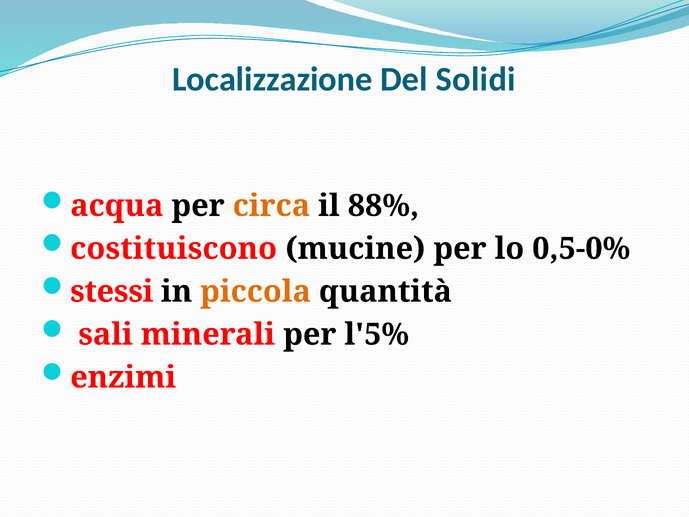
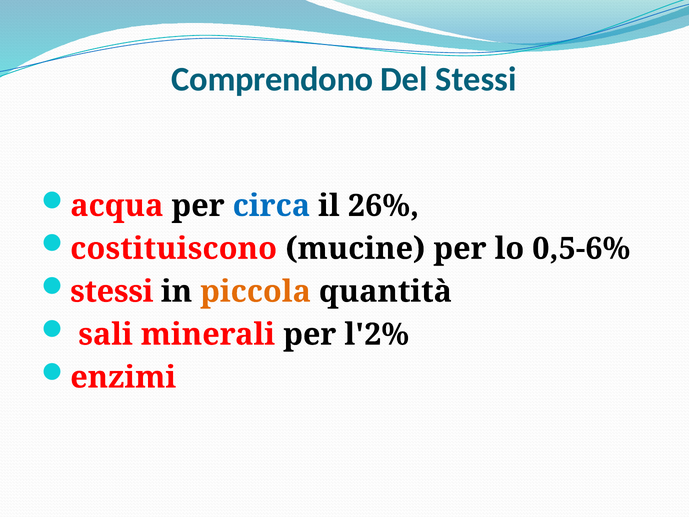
Localizzazione: Localizzazione -> Comprendono
Del Solidi: Solidi -> Stessi
circa colour: orange -> blue
88%: 88% -> 26%
0,5-0%: 0,5-0% -> 0,5-6%
l'5%: l'5% -> l'2%
